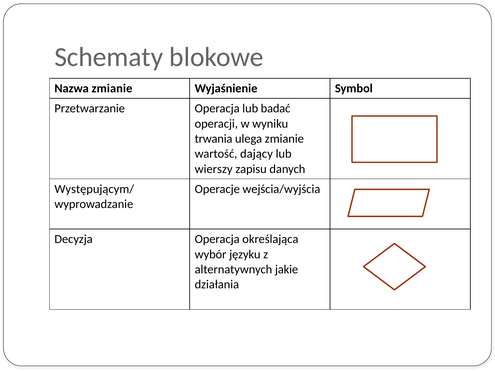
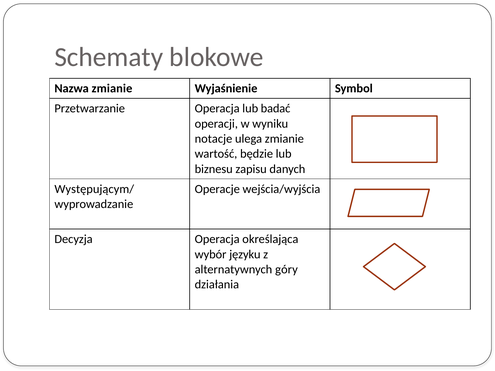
trwania: trwania -> notacje
dający: dający -> będzie
wierszy: wierszy -> biznesu
jakie: jakie -> góry
